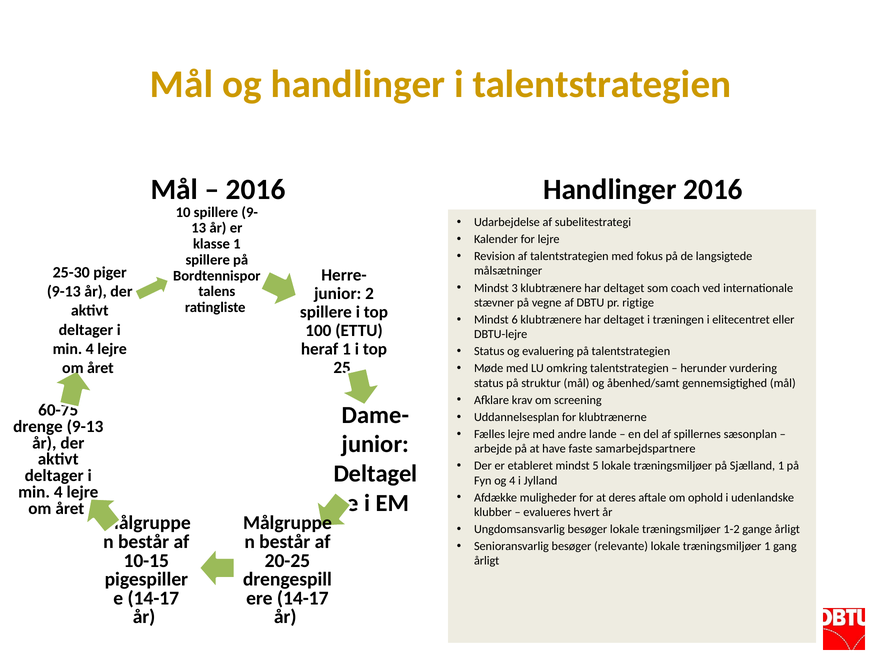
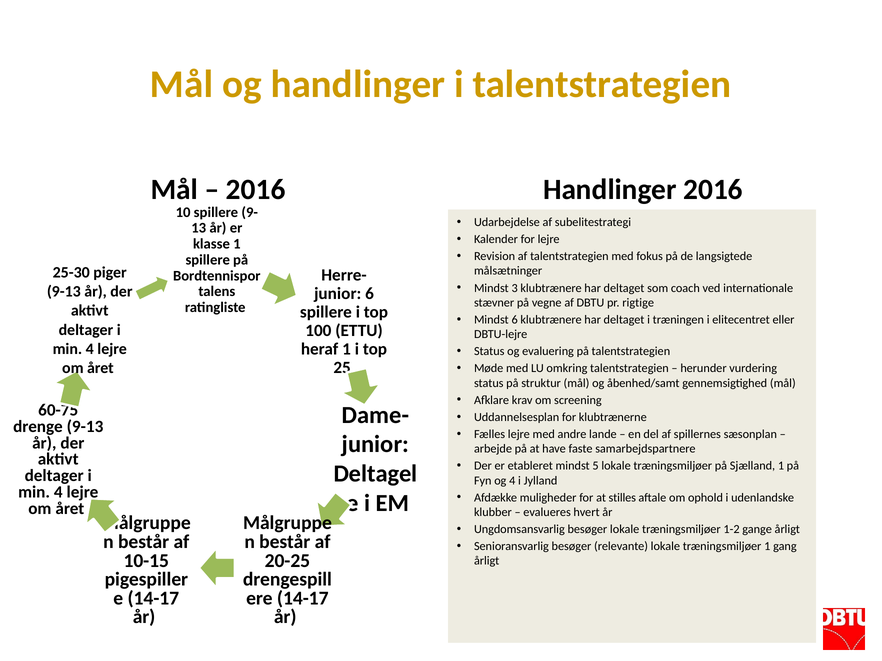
2 at (370, 294): 2 -> 6
deres: deres -> stilles
